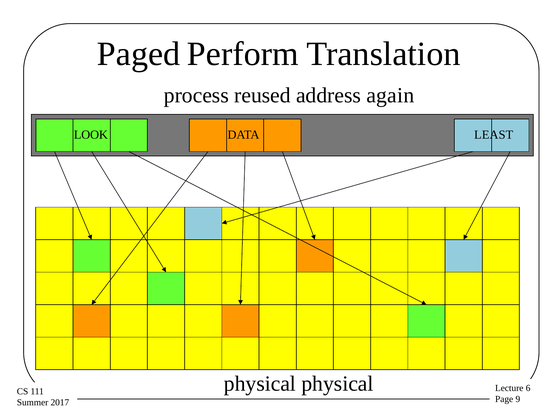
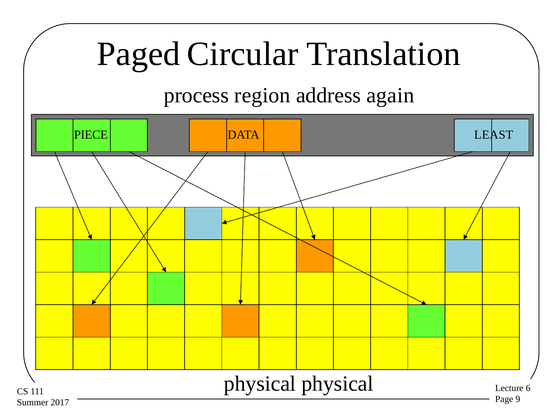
Perform: Perform -> Circular
reused: reused -> region
LOOK: LOOK -> PIECE
